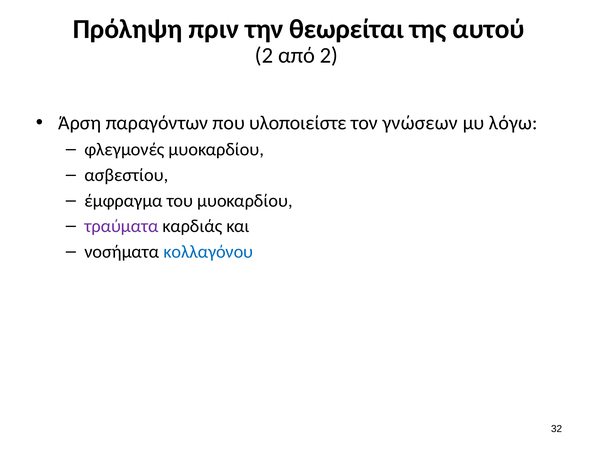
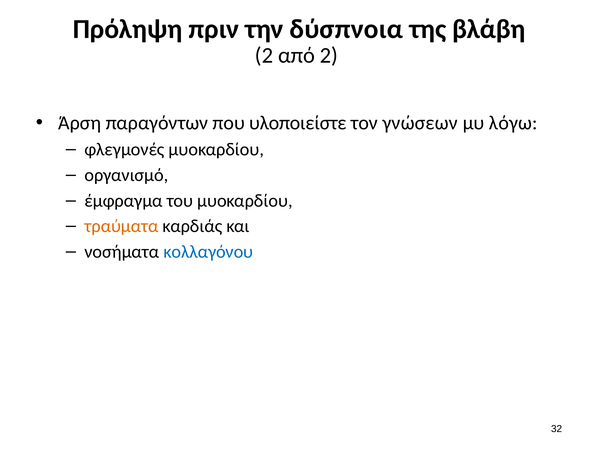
θεωρείται: θεωρείται -> δύσπνοια
αυτού: αυτού -> βλάβη
ασβεστίου: ασβεστίου -> οργανισμό
τραύματα colour: purple -> orange
